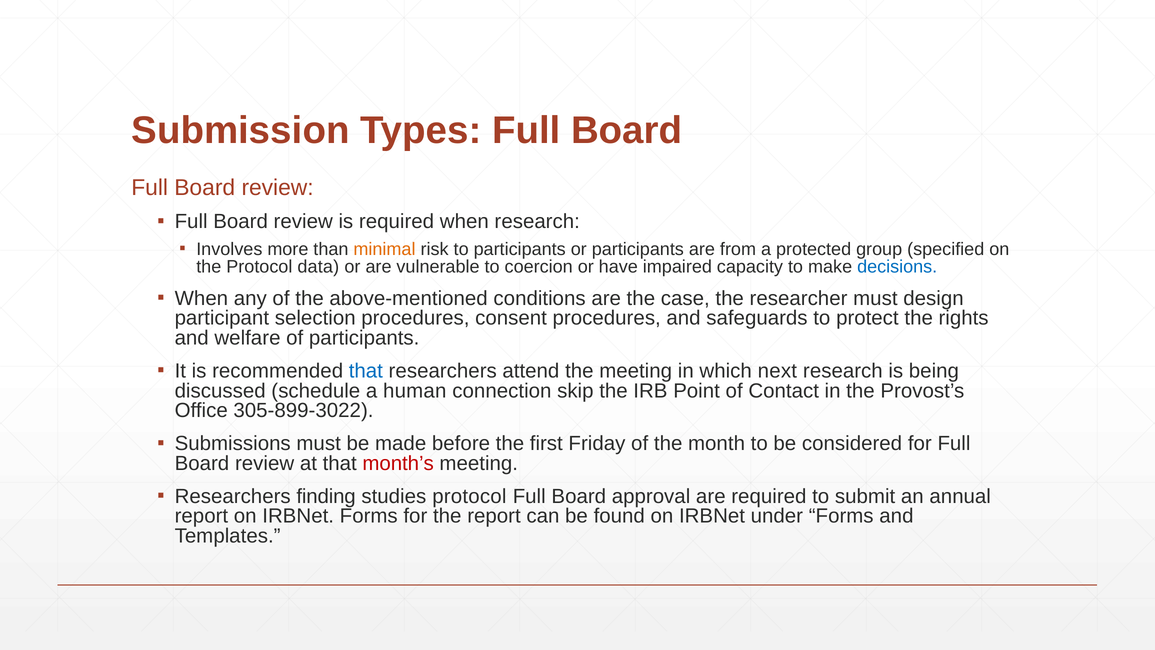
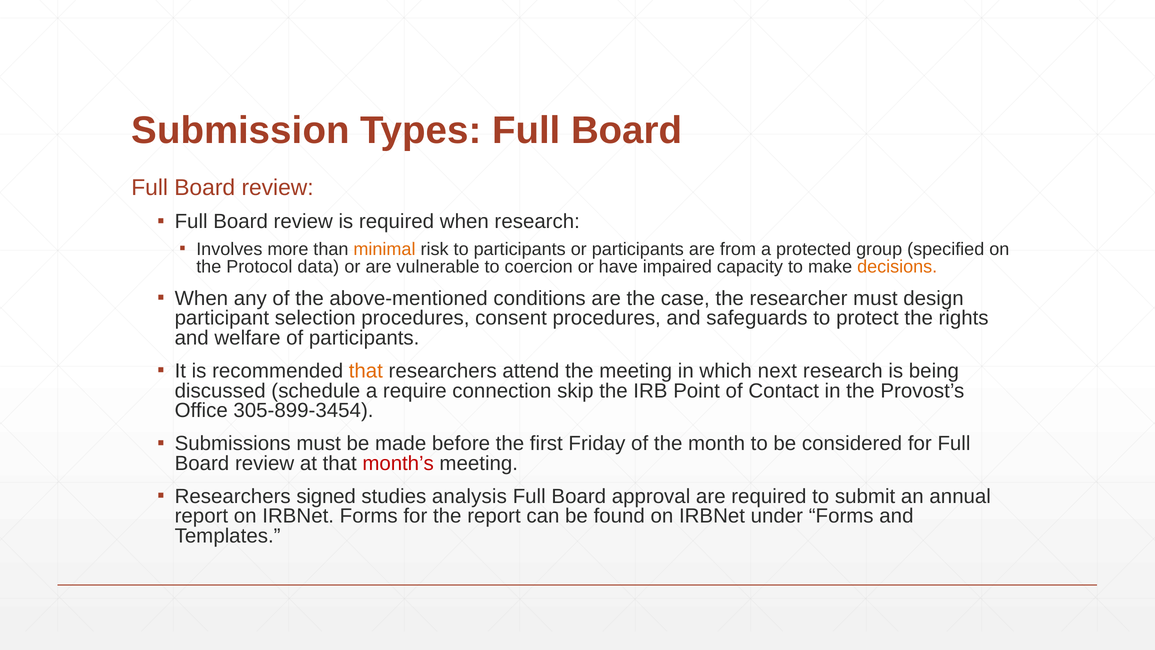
decisions colour: blue -> orange
that at (366, 371) colour: blue -> orange
human: human -> require
305-899-3022: 305-899-3022 -> 305-899-3454
finding: finding -> signed
studies protocol: protocol -> analysis
